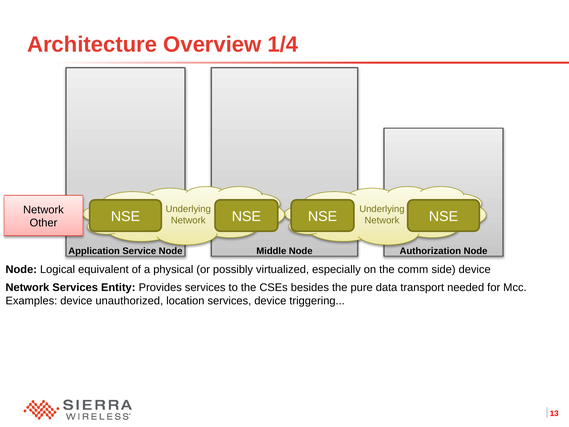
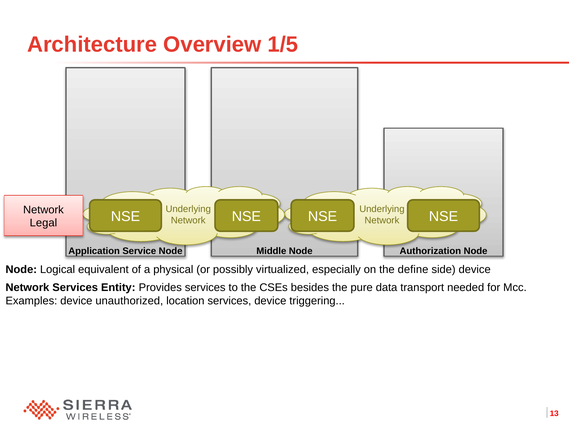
1/4: 1/4 -> 1/5
Other: Other -> Legal
comm: comm -> define
